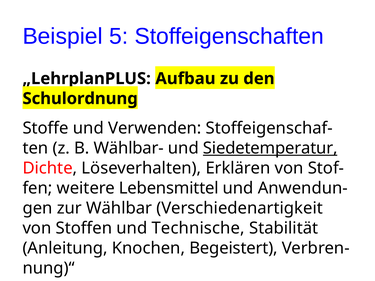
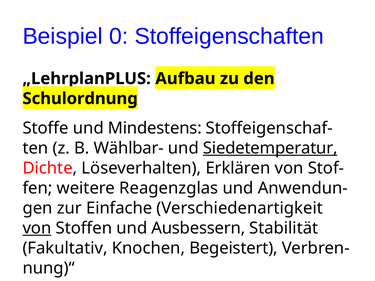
5: 5 -> 0
Verwenden: Verwenden -> Mindestens
Lebensmittel: Lebensmittel -> Reagenzglas
Wählbar: Wählbar -> Einfache
von at (37, 228) underline: none -> present
Technische: Technische -> Ausbessern
Anleitung: Anleitung -> Fakultativ
